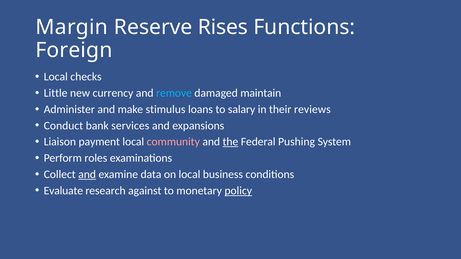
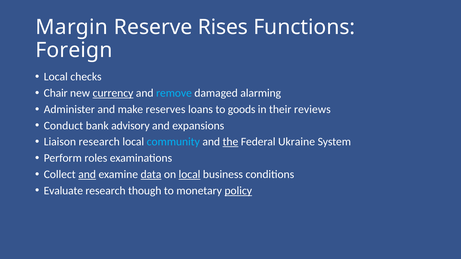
Little: Little -> Chair
currency underline: none -> present
maintain: maintain -> alarming
stimulus: stimulus -> reserves
salary: salary -> goods
services: services -> advisory
Liaison payment: payment -> research
community colour: pink -> light blue
Pushing: Pushing -> Ukraine
data underline: none -> present
local at (189, 175) underline: none -> present
against: against -> though
